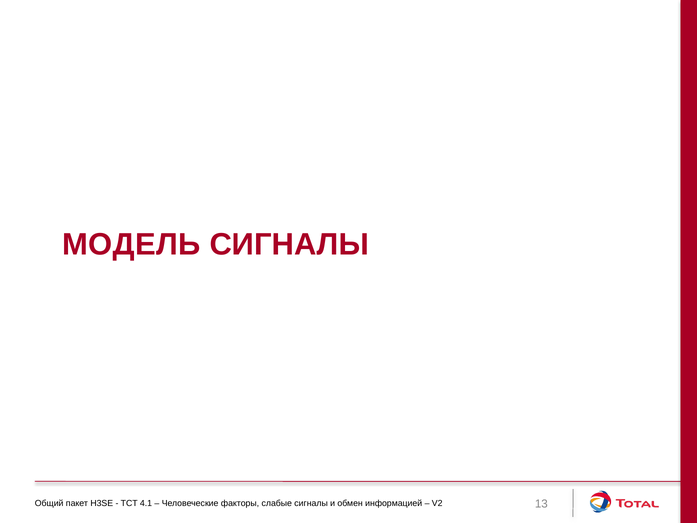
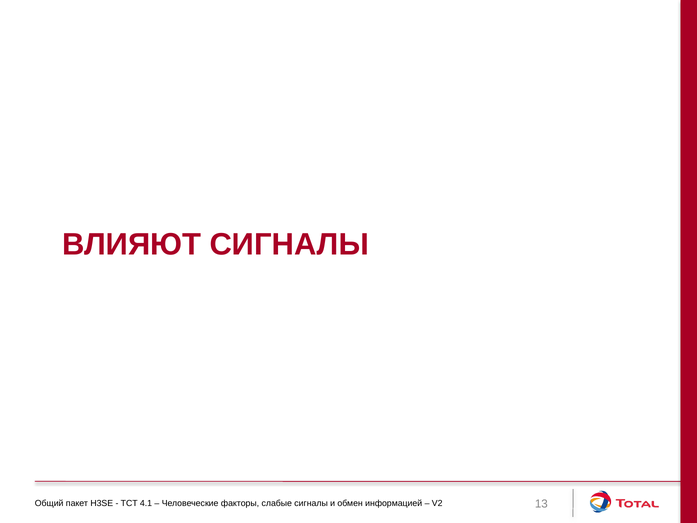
МОДЕЛЬ: МОДЕЛЬ -> ВЛИЯЮТ
